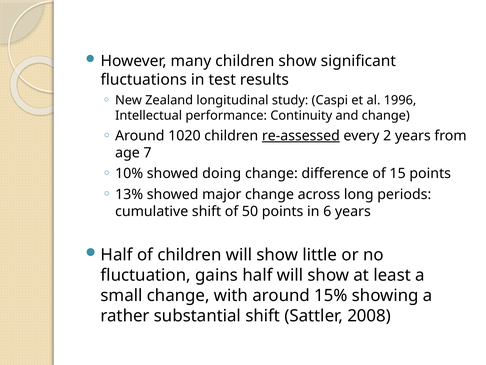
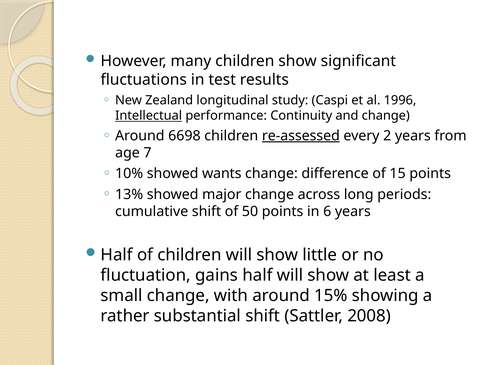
Intellectual underline: none -> present
1020: 1020 -> 6698
doing: doing -> wants
